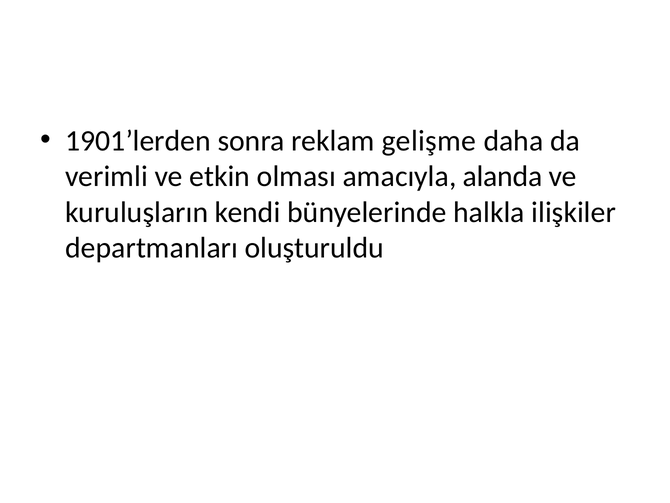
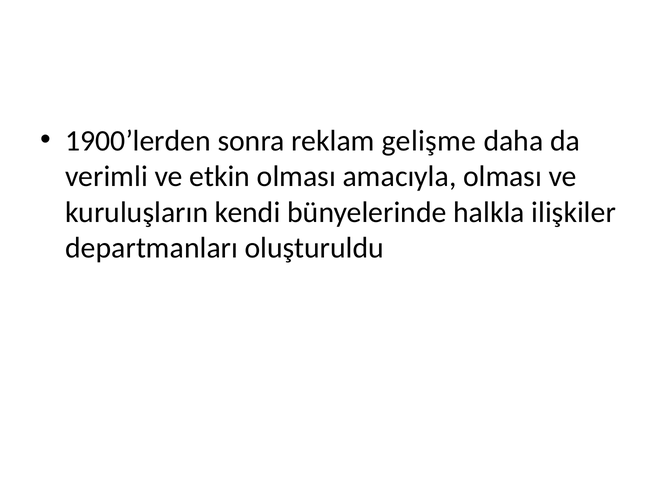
1901’lerden: 1901’lerden -> 1900’lerden
amacıyla alanda: alanda -> olması
